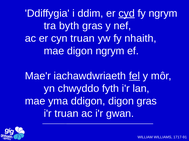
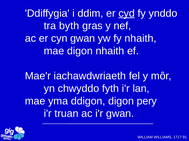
fy ngrym: ngrym -> ynddo
cyn truan: truan -> gwan
digon ngrym: ngrym -> nhaith
fel underline: present -> none
digon gras: gras -> pery
